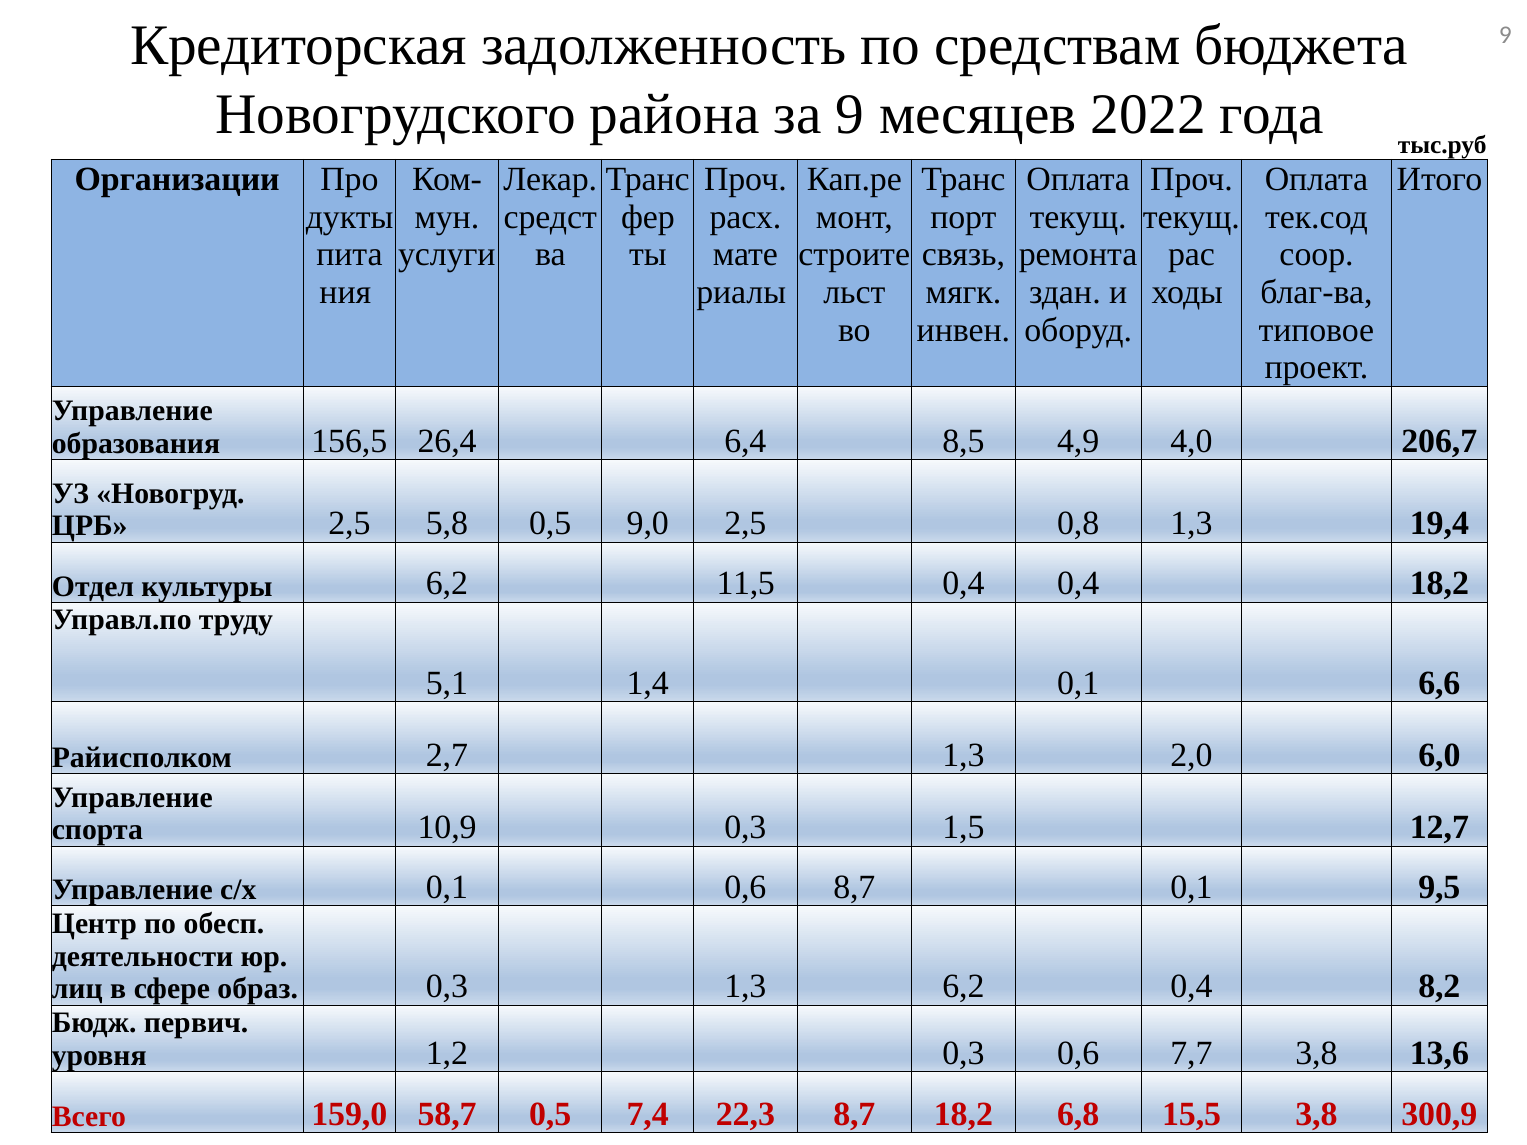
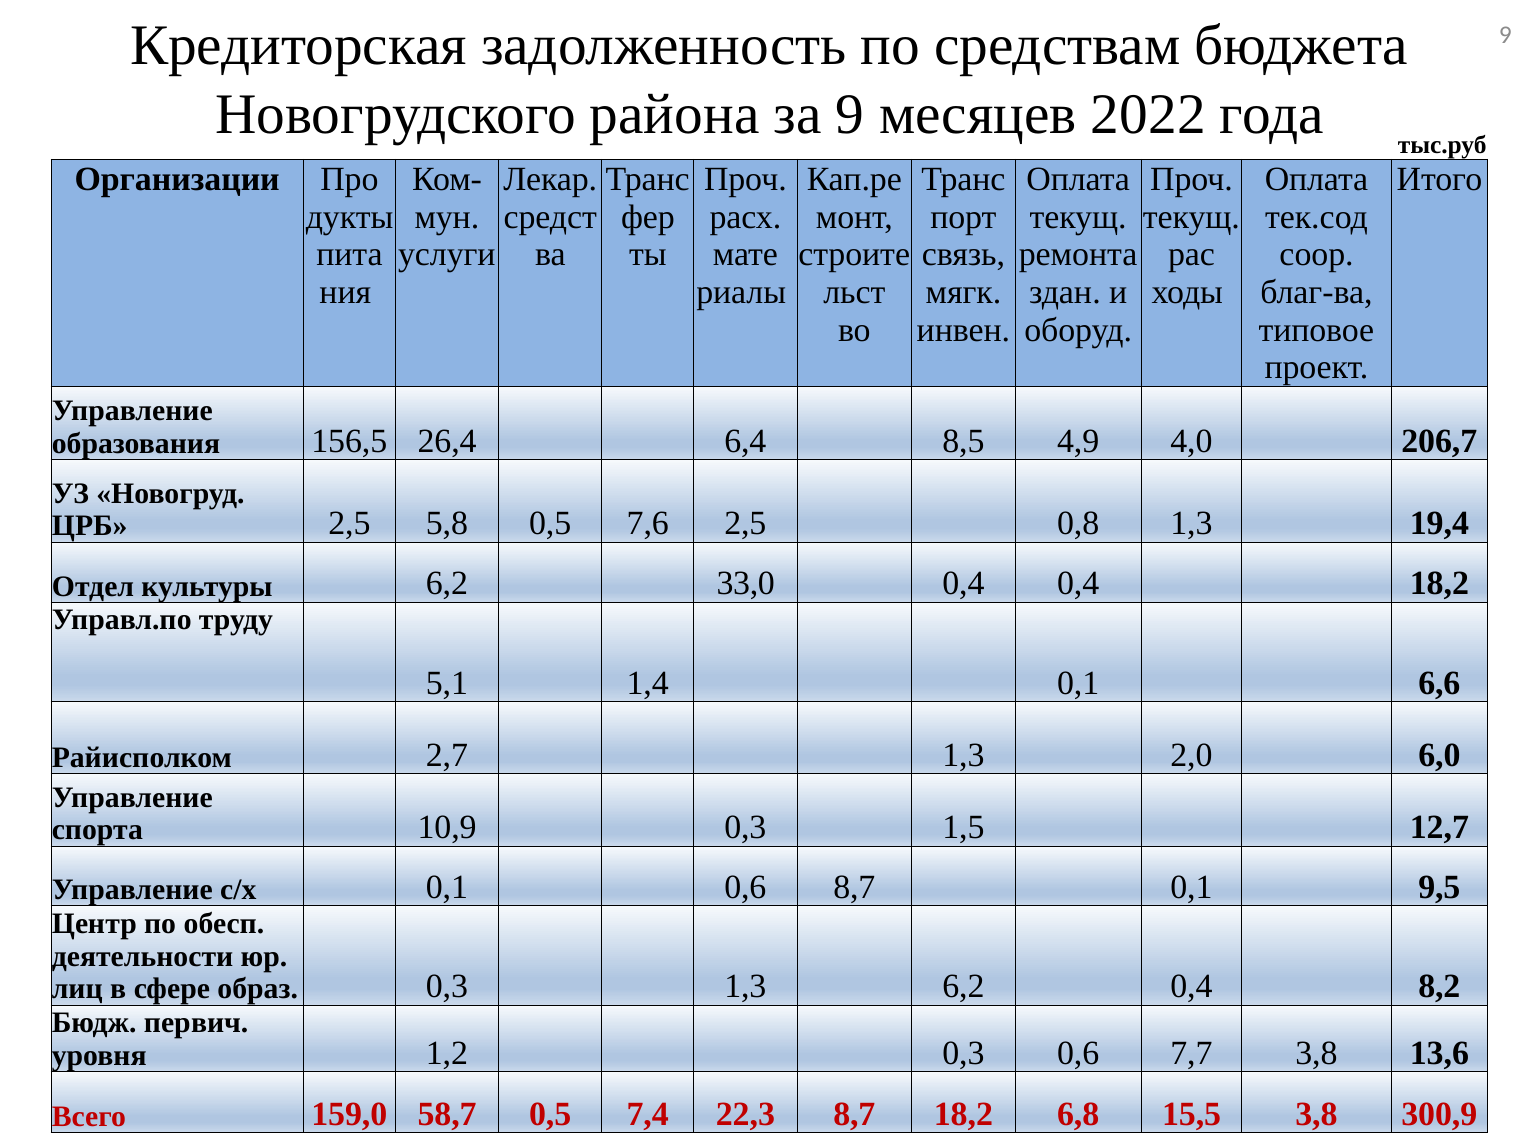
9,0: 9,0 -> 7,6
11,5: 11,5 -> 33,0
